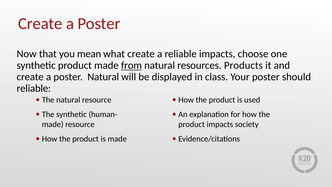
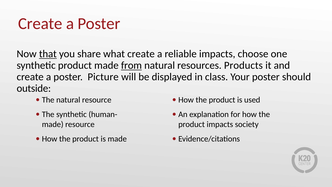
that underline: none -> present
mean: mean -> share
poster Natural: Natural -> Picture
reliable at (34, 88): reliable -> outside
